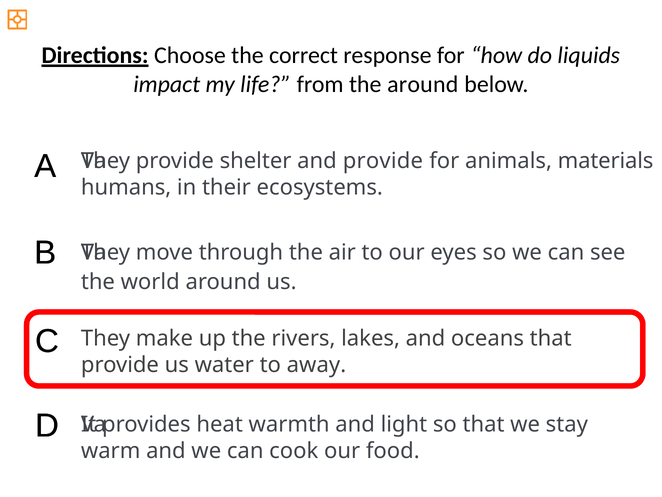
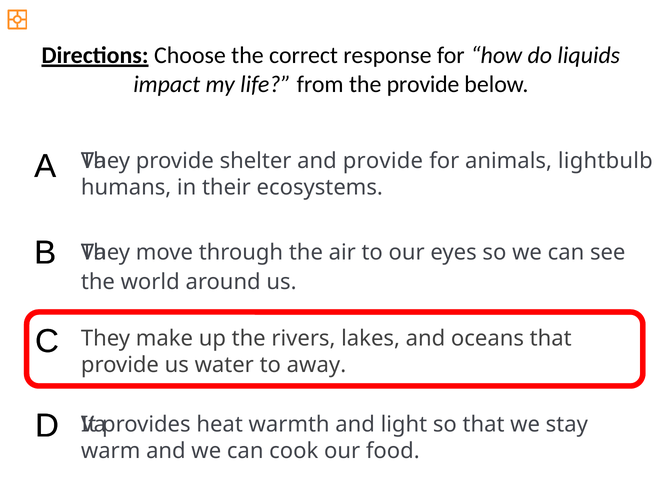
the around: around -> provide
materials: materials -> lightbulb
